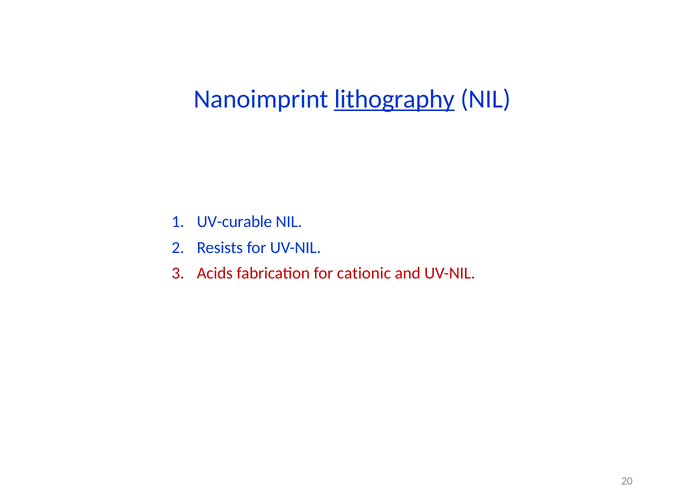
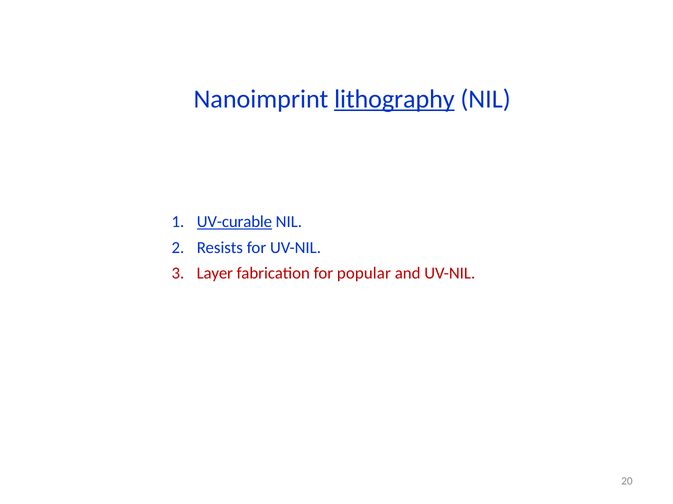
UV-curable underline: none -> present
Acids: Acids -> Layer
cationic: cationic -> popular
